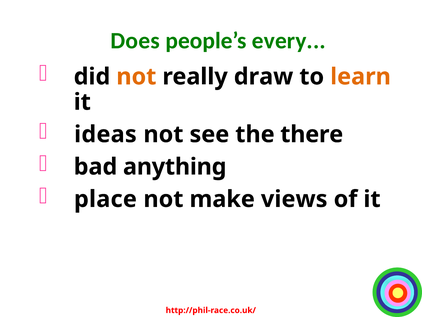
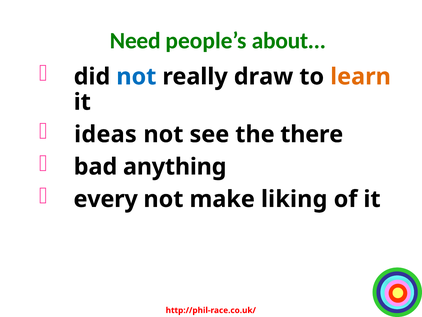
Does: Does -> Need
every: every -> about
not at (136, 77) colour: orange -> blue
place: place -> every
views: views -> liking
